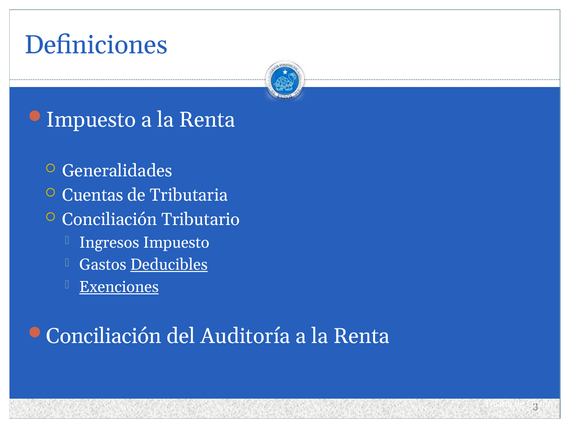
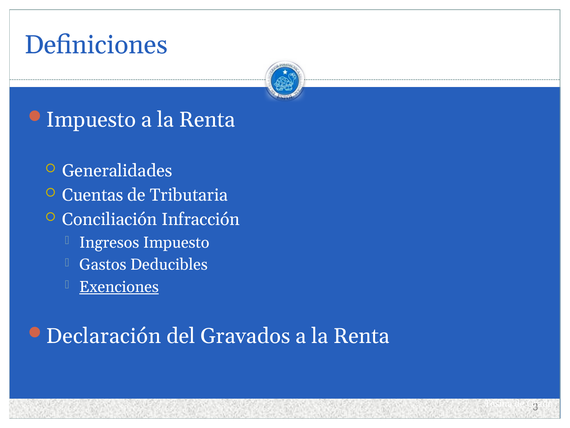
Tributario: Tributario -> Infracción
Deducibles underline: present -> none
Conciliación at (104, 336): Conciliación -> Declaración
Auditoría: Auditoría -> Gravados
